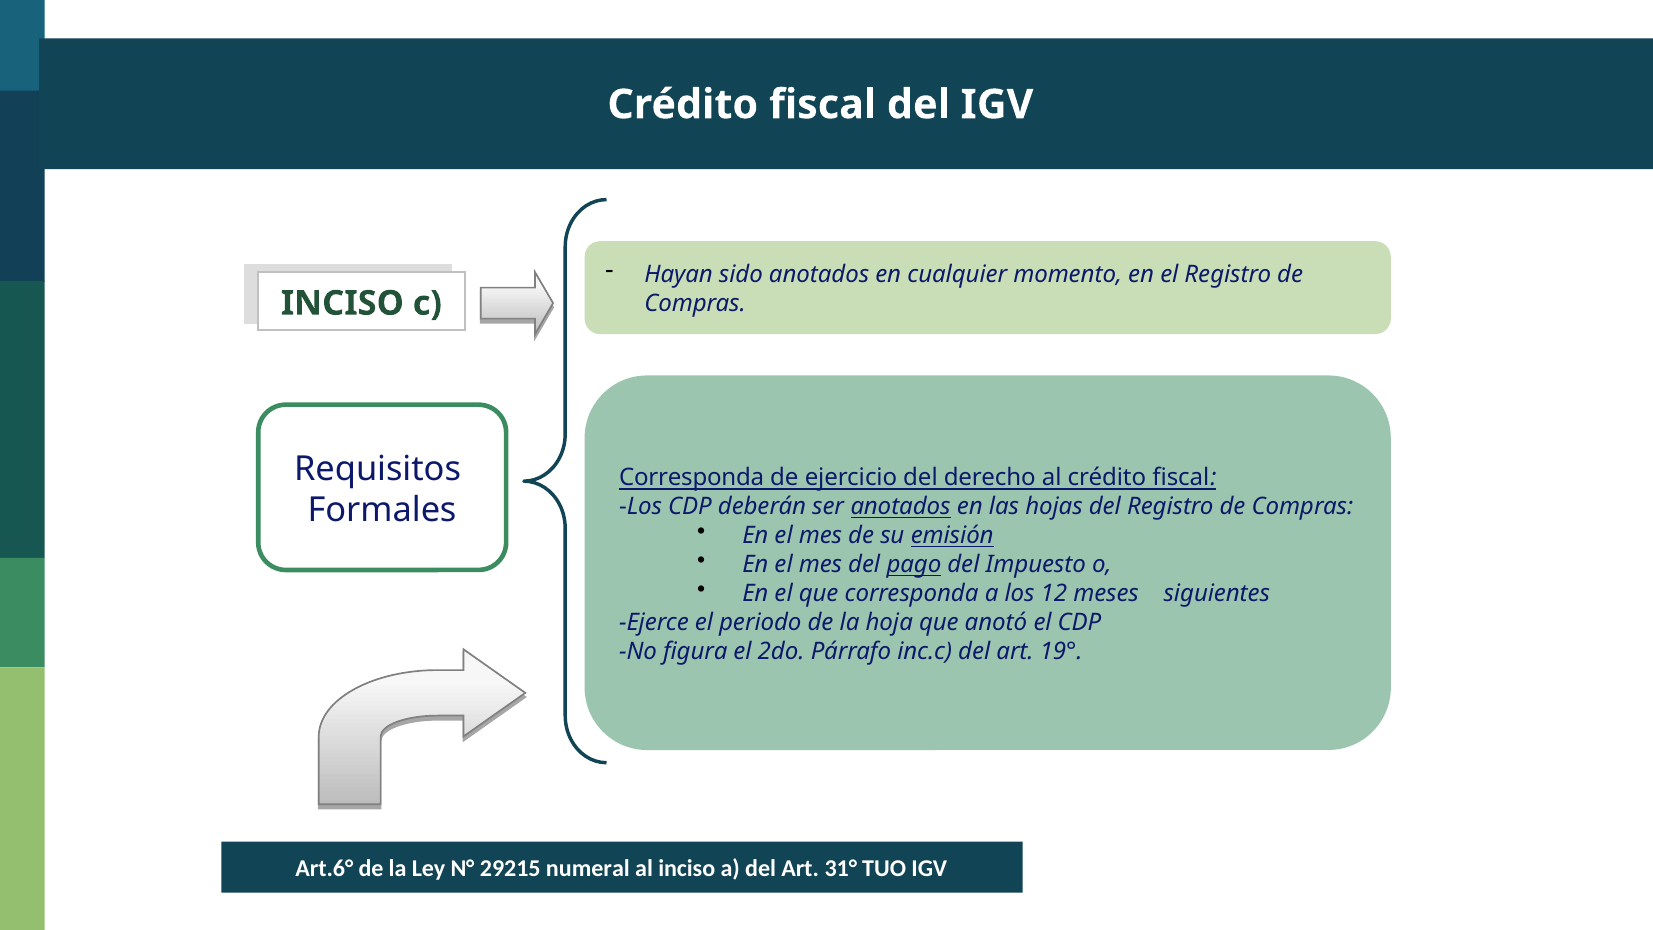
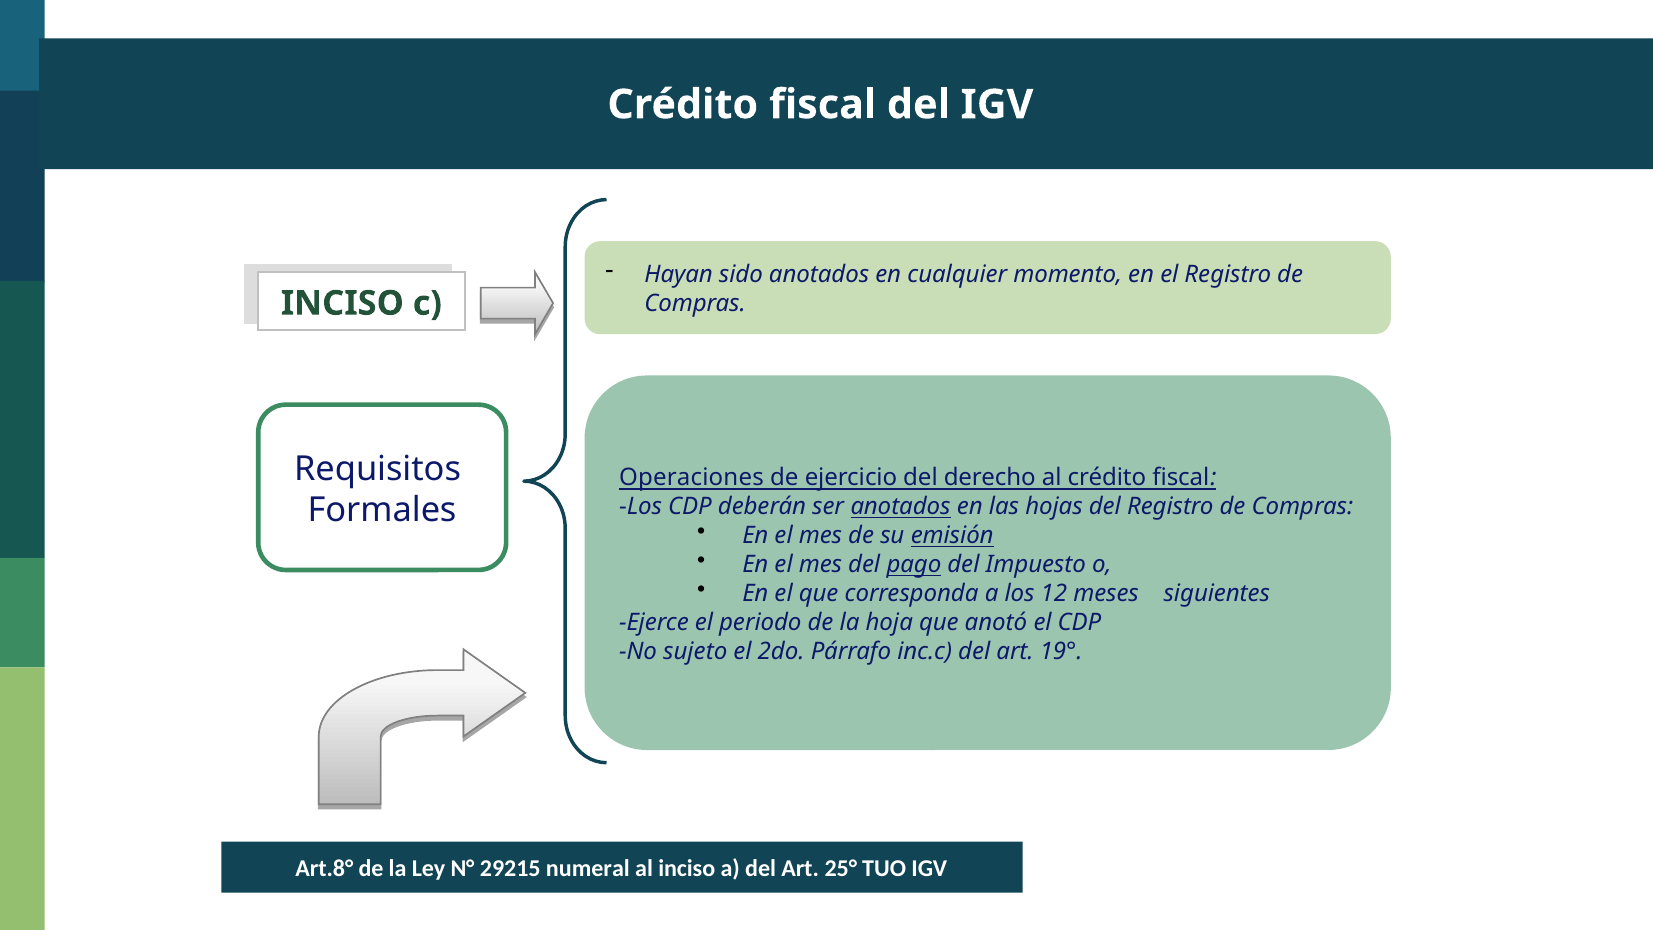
Corresponda at (692, 478): Corresponda -> Operaciones
figura: figura -> sujeto
Art.6°: Art.6° -> Art.8°
31°: 31° -> 25°
